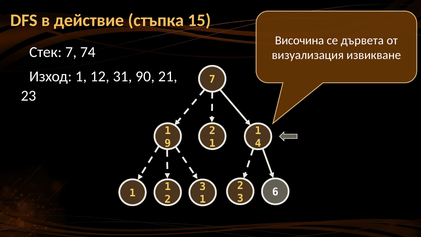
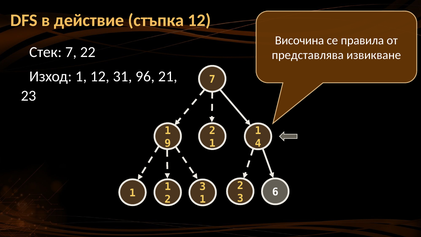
стъпка 15: 15 -> 12
дървета: дървета -> правила
74: 74 -> 22
визуализация: визуализация -> представлява
90: 90 -> 96
